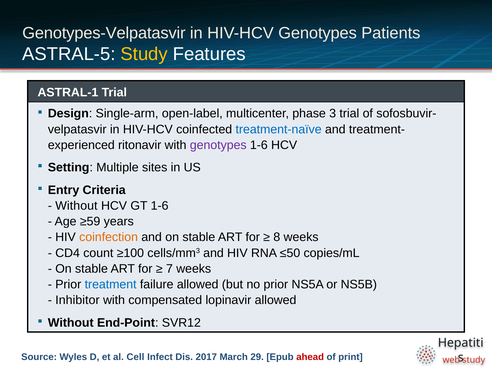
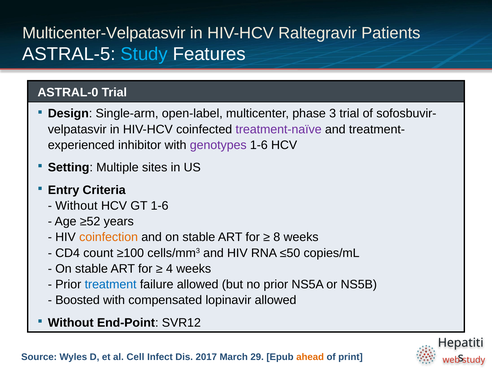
Genotypes-Velpatasvir: Genotypes-Velpatasvir -> Multicenter-Velpatasvir
HIV-HCV Genotypes: Genotypes -> Raltegravir
Study at (144, 54) colour: yellow -> light blue
ASTRAL-1: ASTRAL-1 -> ASTRAL-0
treatment-naïve colour: blue -> purple
ritonavir: ritonavir -> inhibitor
≥59: ≥59 -> ≥52
7: 7 -> 4
Inhibitor: Inhibitor -> Boosted
ahead colour: red -> orange
